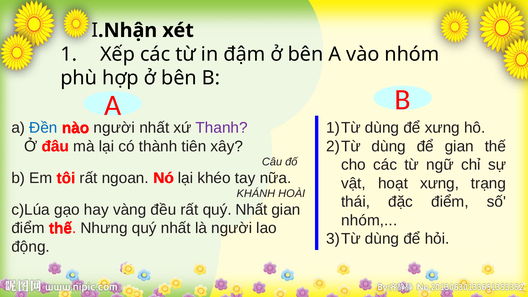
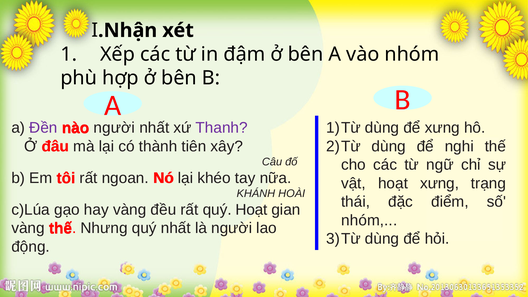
Đền colour: blue -> purple
để gian: gian -> nghi
rất quý Nhất: Nhất -> Hoạt
điểm at (28, 228): điểm -> vàng
